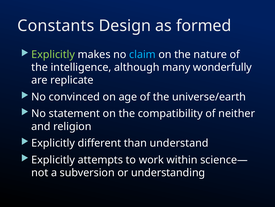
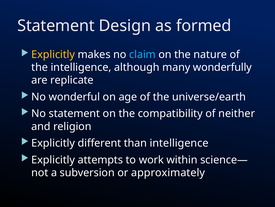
Constants at (56, 26): Constants -> Statement
Explicitly at (53, 54) colour: light green -> yellow
convinced: convinced -> wonderful
than understand: understand -> intelligence
understanding: understanding -> approximately
